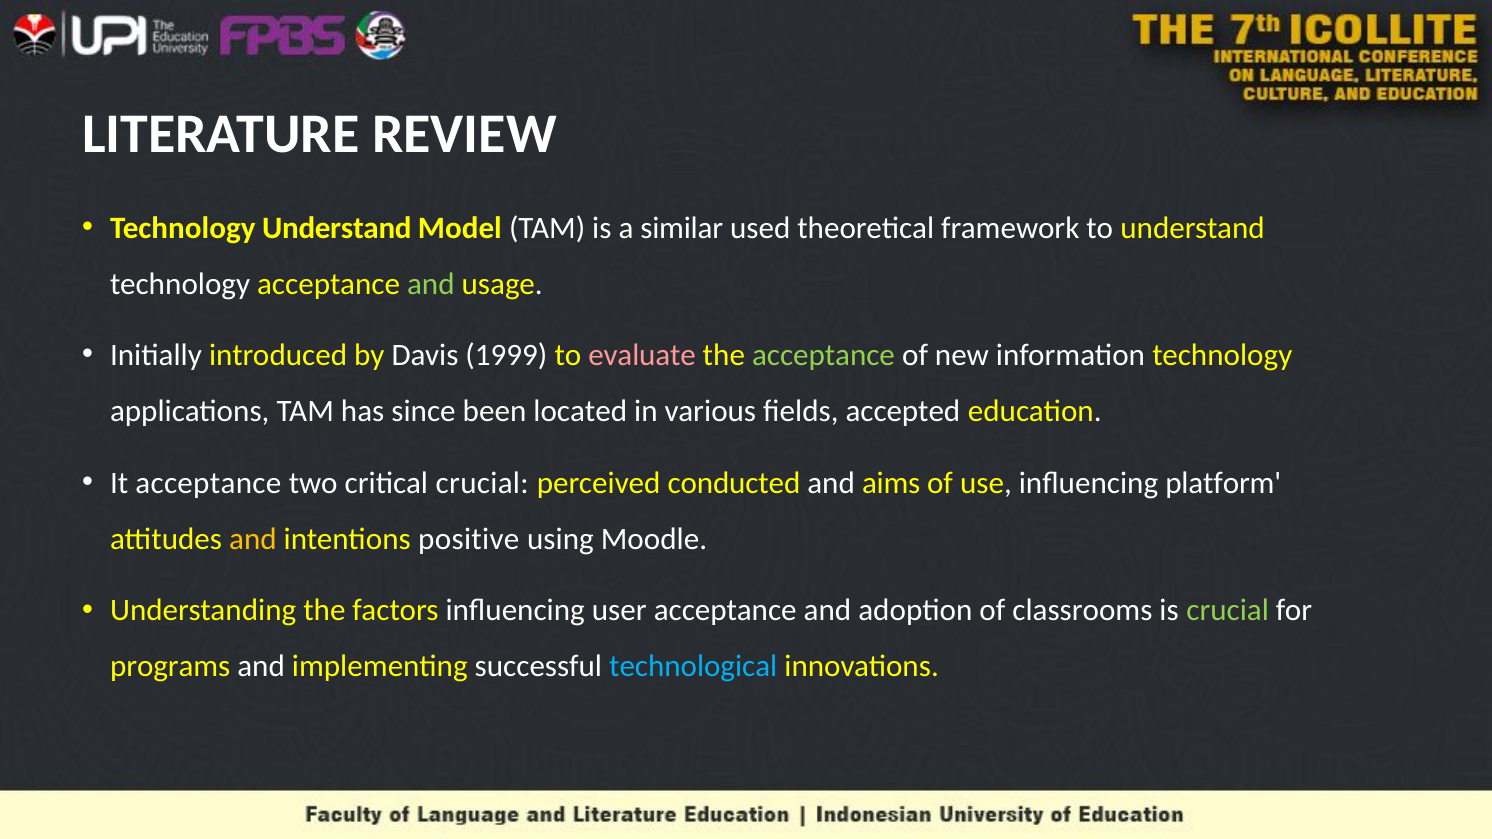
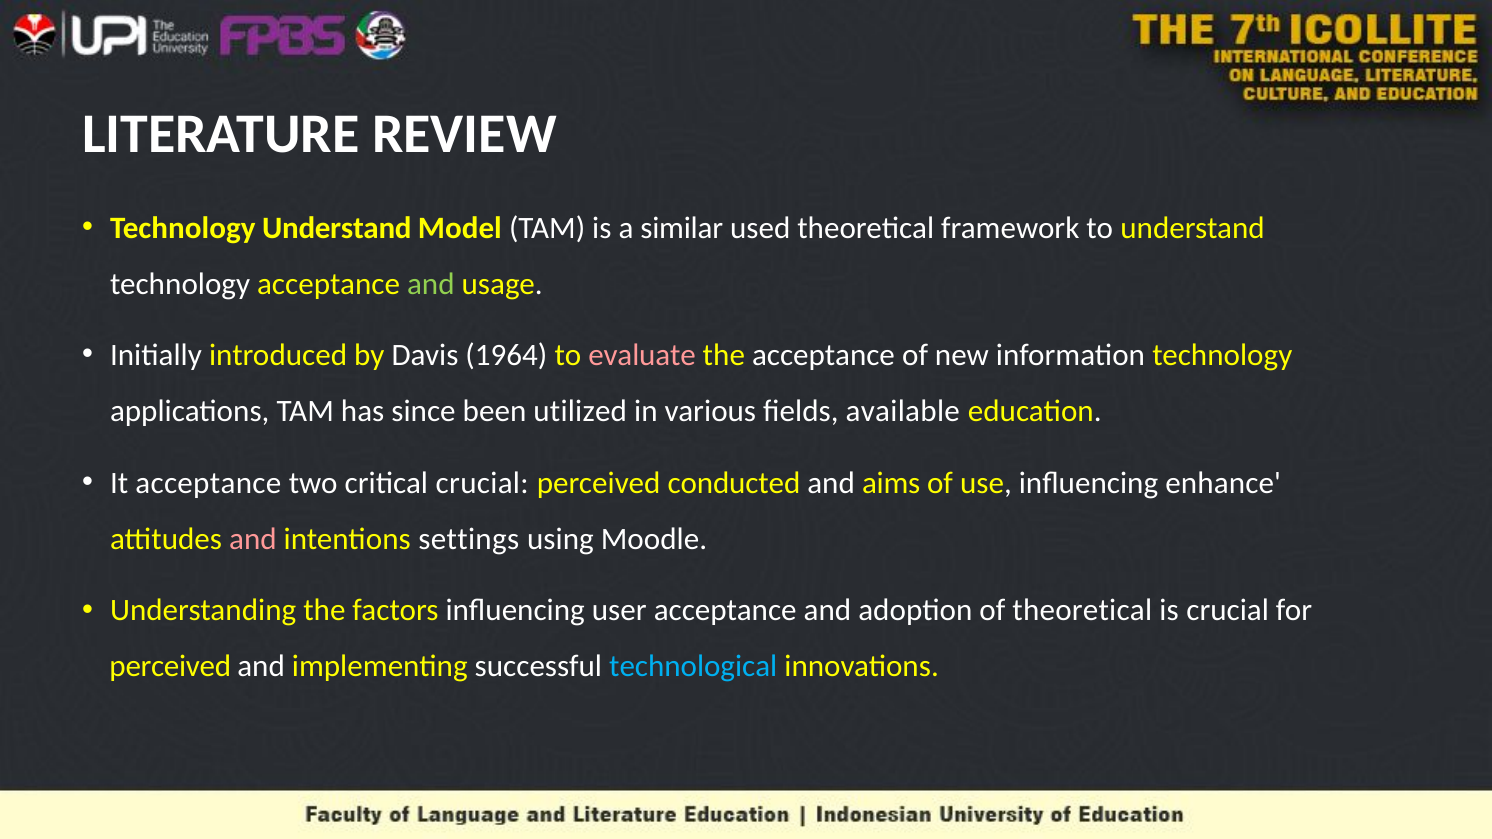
1999: 1999 -> 1964
acceptance at (823, 356) colour: light green -> white
located: located -> utilized
accepted: accepted -> available
platform: platform -> enhance
and at (253, 539) colour: yellow -> pink
positive: positive -> settings
of classrooms: classrooms -> theoretical
crucial at (1228, 611) colour: light green -> white
programs at (170, 667): programs -> perceived
